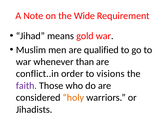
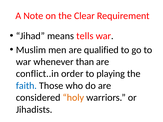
Wide: Wide -> Clear
gold: gold -> tells
visions: visions -> playing
faith colour: purple -> blue
